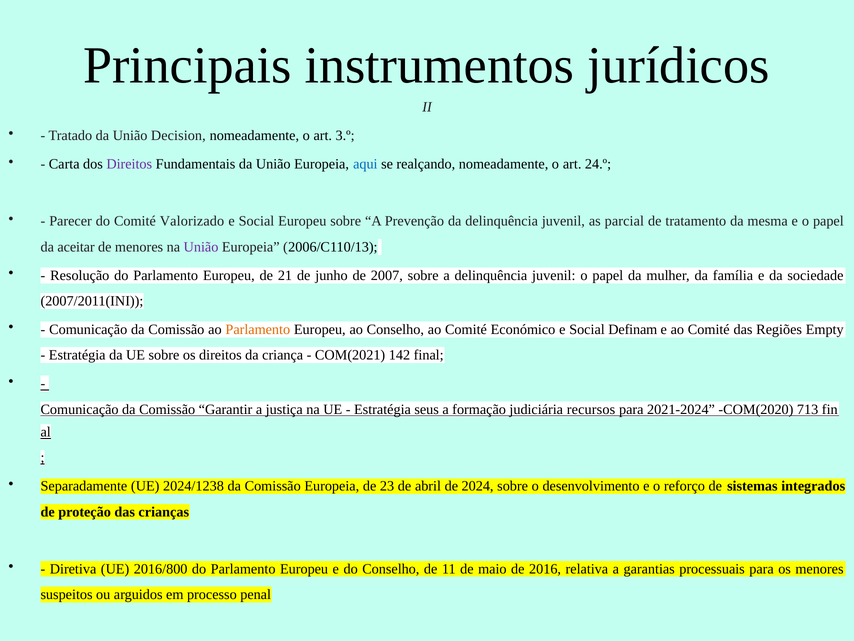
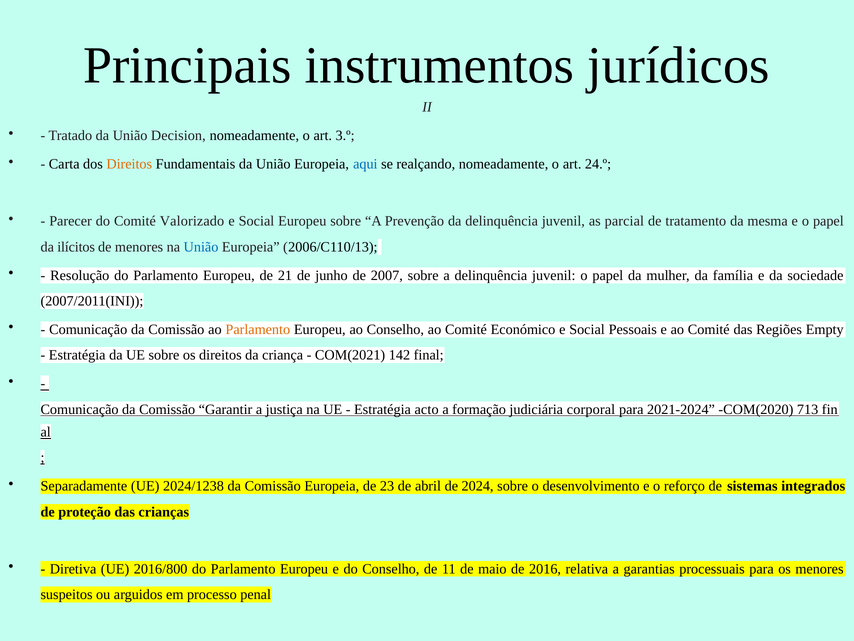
Direitos at (129, 164) colour: purple -> orange
aceitar: aceitar -> ilícitos
União at (201, 247) colour: purple -> blue
Definam: Definam -> Pessoais
seus: seus -> acto
recursos: recursos -> corporal
